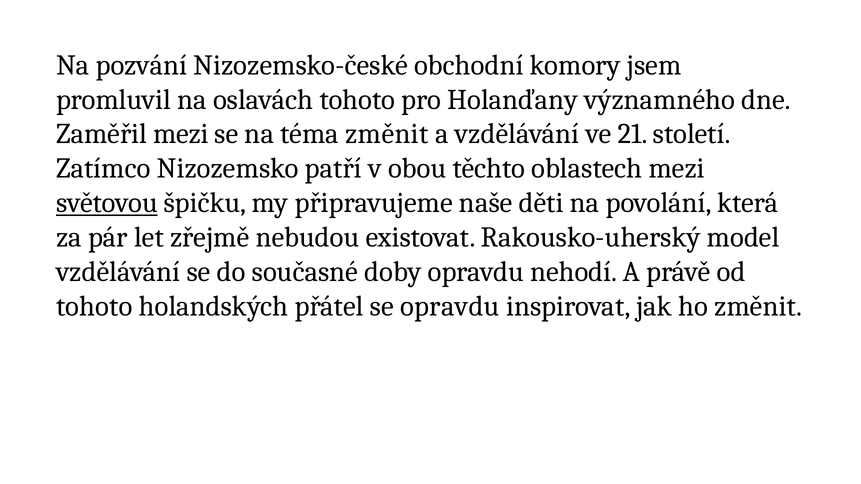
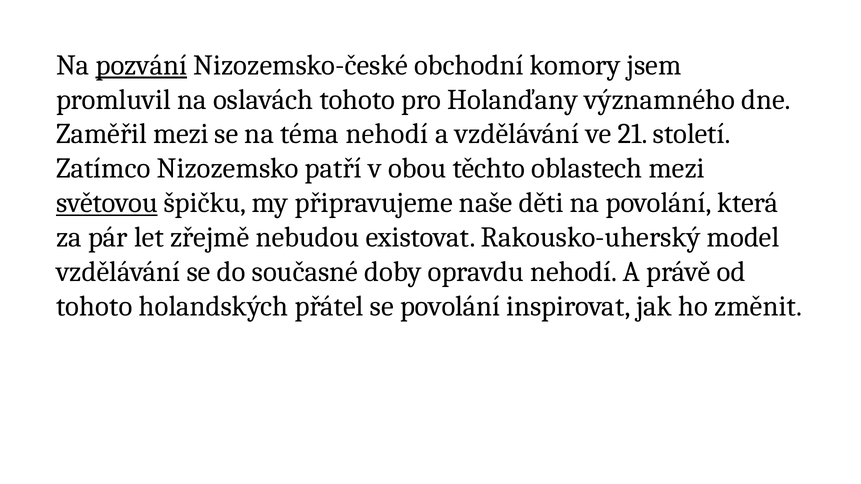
pozvání underline: none -> present
téma změnit: změnit -> nehodí
se opravdu: opravdu -> povolání
